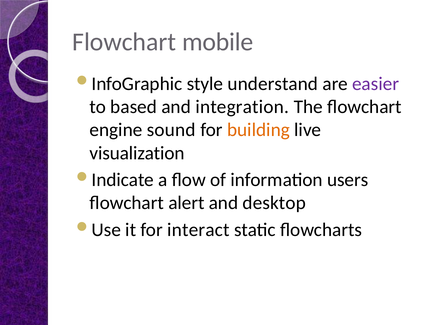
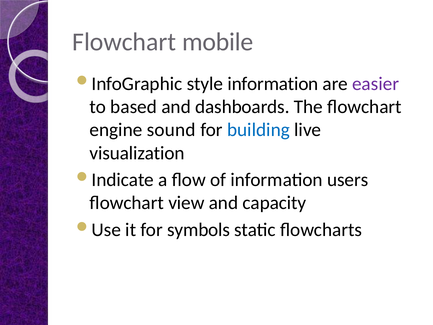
style understand: understand -> information
integration: integration -> dashboards
building colour: orange -> blue
alert: alert -> view
desktop: desktop -> capacity
interact: interact -> symbols
